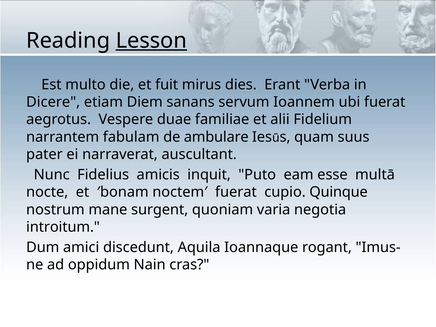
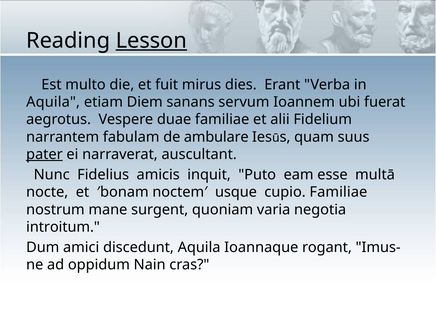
Dicere at (53, 102): Dicere -> Aquila
pater underline: none -> present
noctem′ fuerat: fuerat -> usque
cupio Quinque: Quinque -> Familiae
